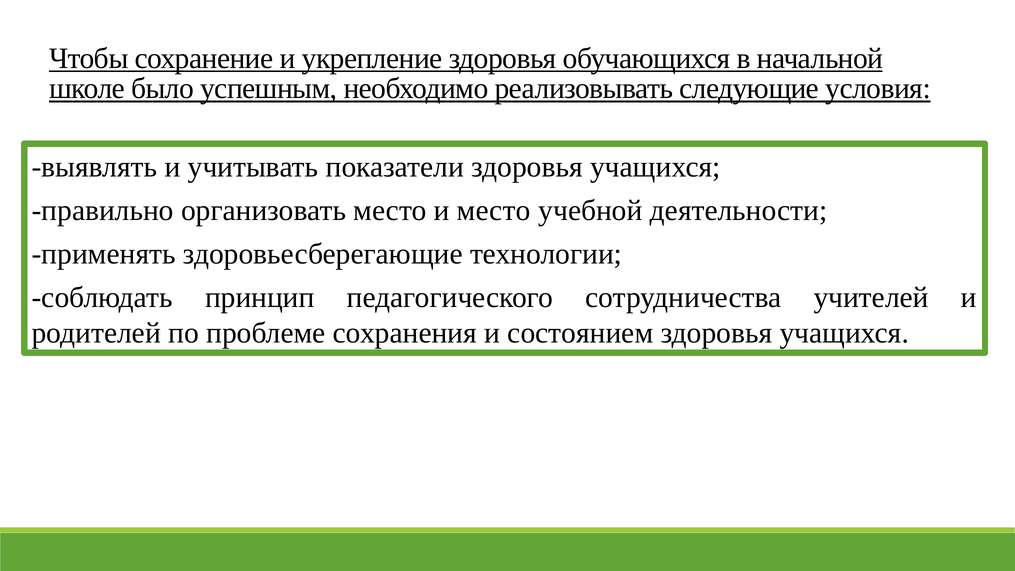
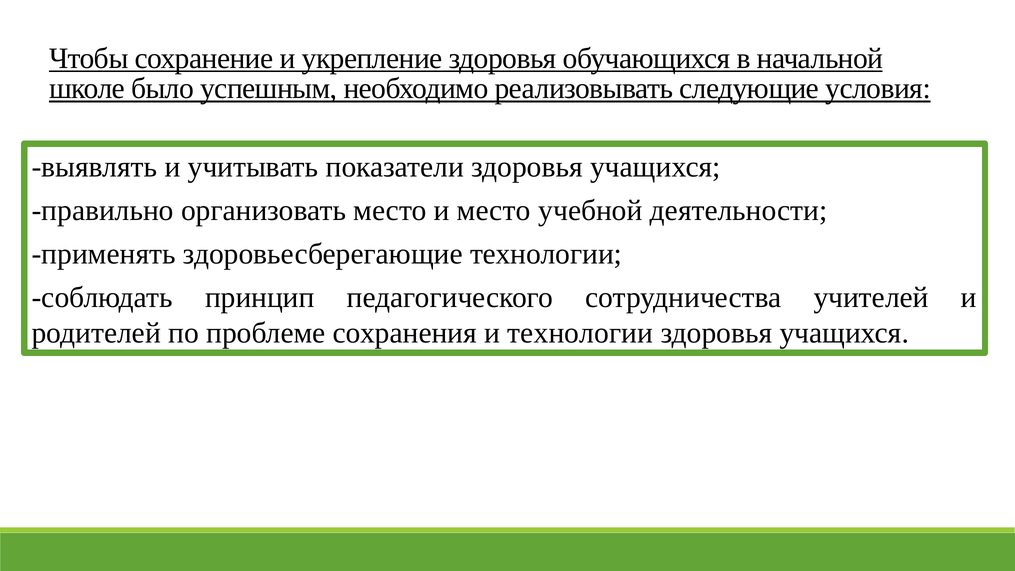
и состоянием: состоянием -> технологии
